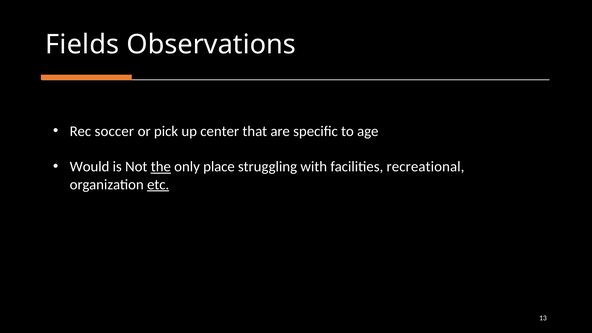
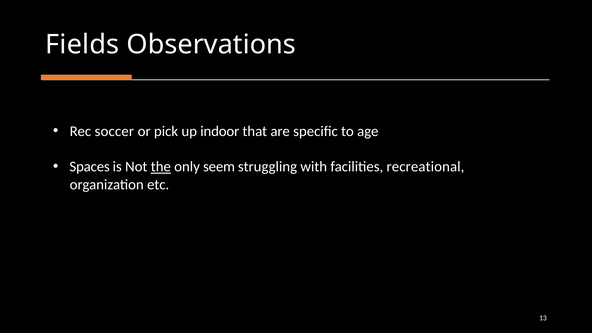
center: center -> indoor
Would: Would -> Spaces
place: place -> seem
etc underline: present -> none
